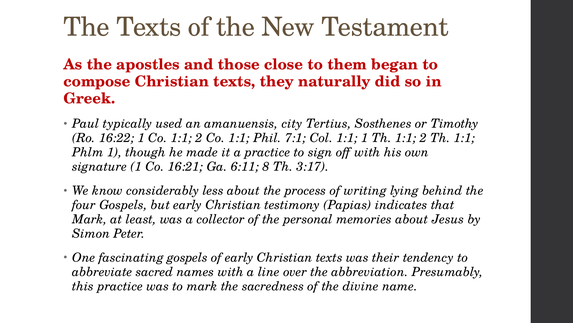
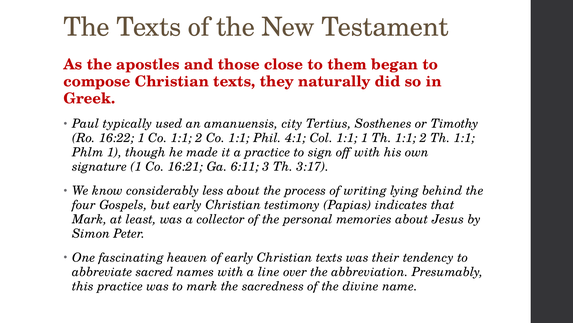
7:1: 7:1 -> 4:1
8: 8 -> 3
fascinating gospels: gospels -> heaven
